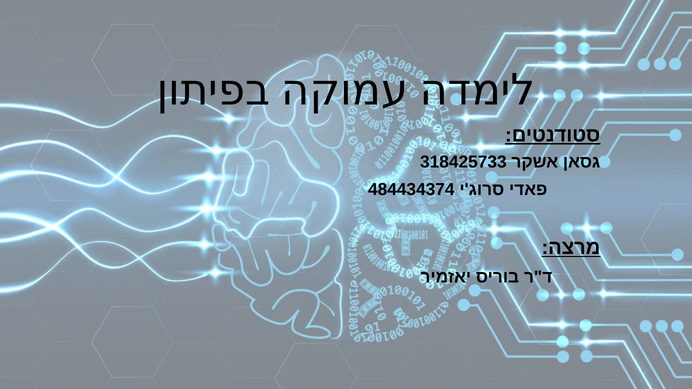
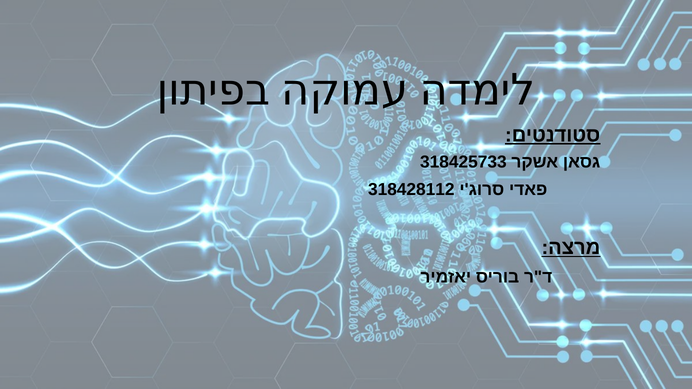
484434374: 484434374 -> 318428112
